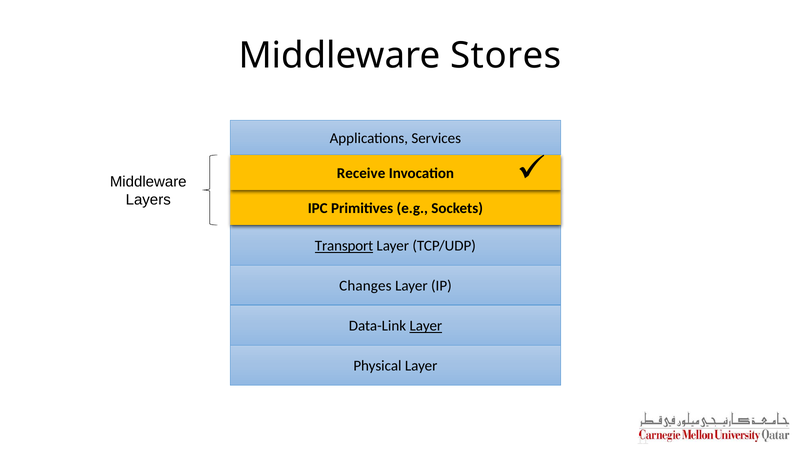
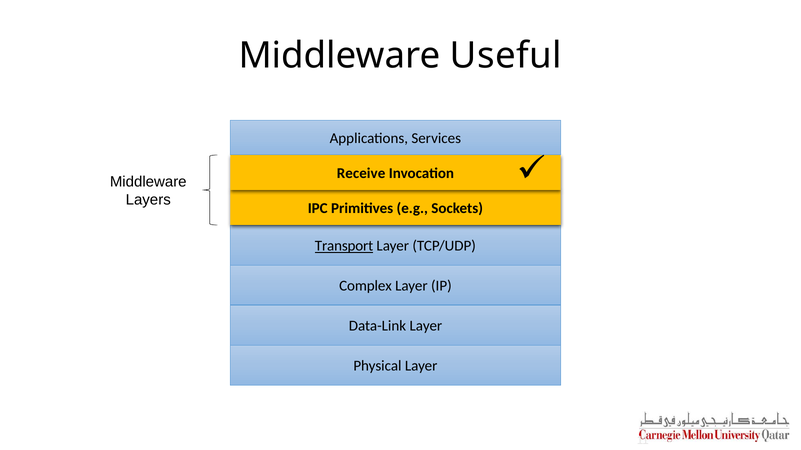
Stores: Stores -> Useful
Changes: Changes -> Complex
Layer at (426, 326) underline: present -> none
